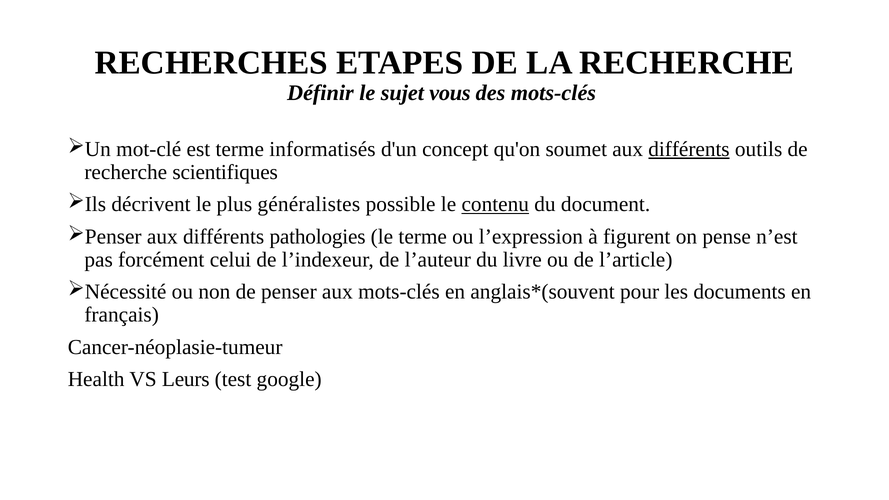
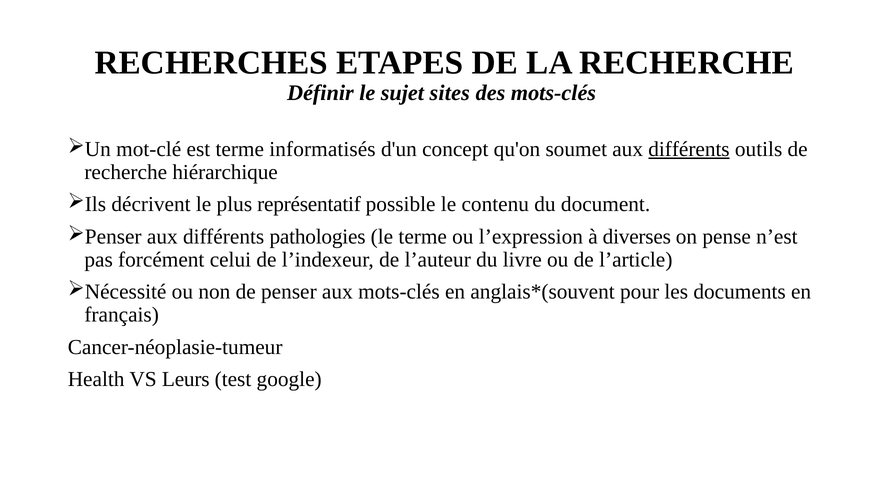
vous: vous -> sites
scientifiques: scientifiques -> hiérarchique
généralistes: généralistes -> représentatif
contenu underline: present -> none
figurent: figurent -> diverses
